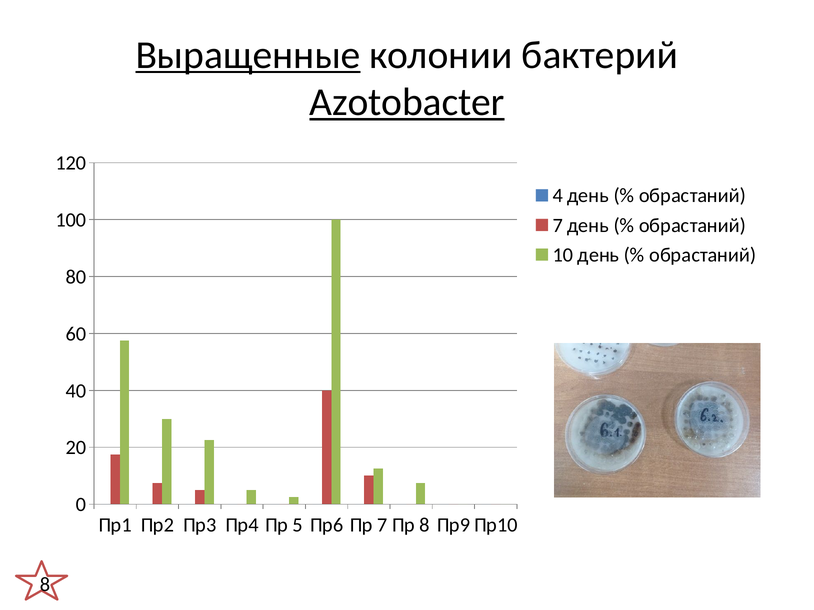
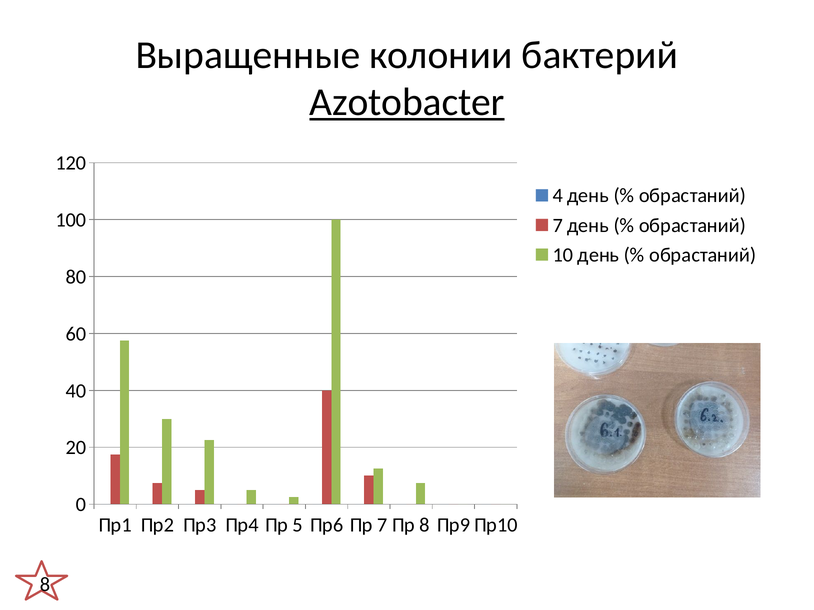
Выращенные underline: present -> none
